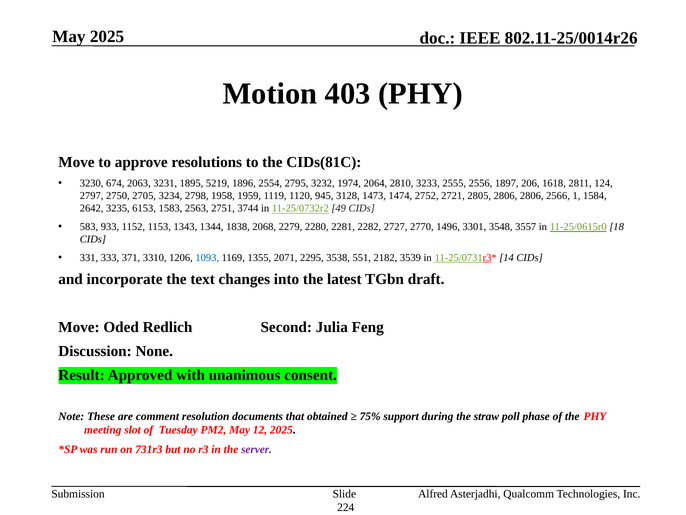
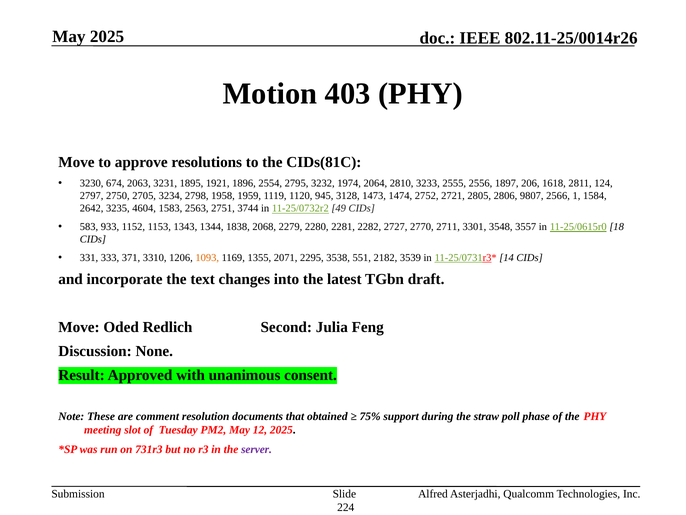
5219: 5219 -> 1921
2806 2806: 2806 -> 9807
6153: 6153 -> 4604
1496: 1496 -> 2711
1093 colour: blue -> orange
